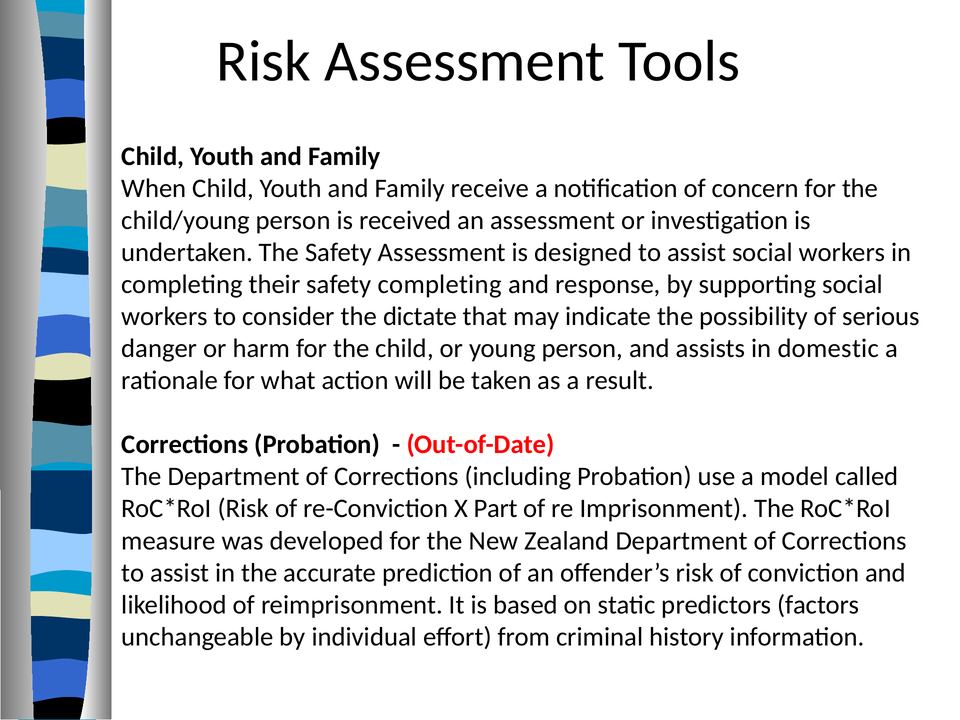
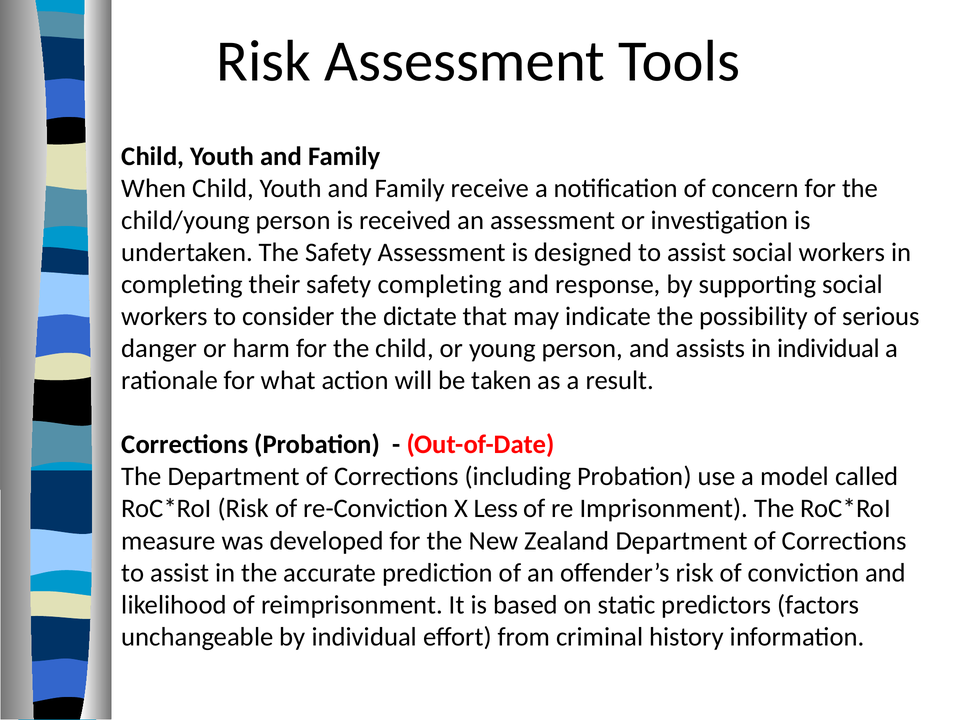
in domestic: domestic -> individual
Part: Part -> Less
